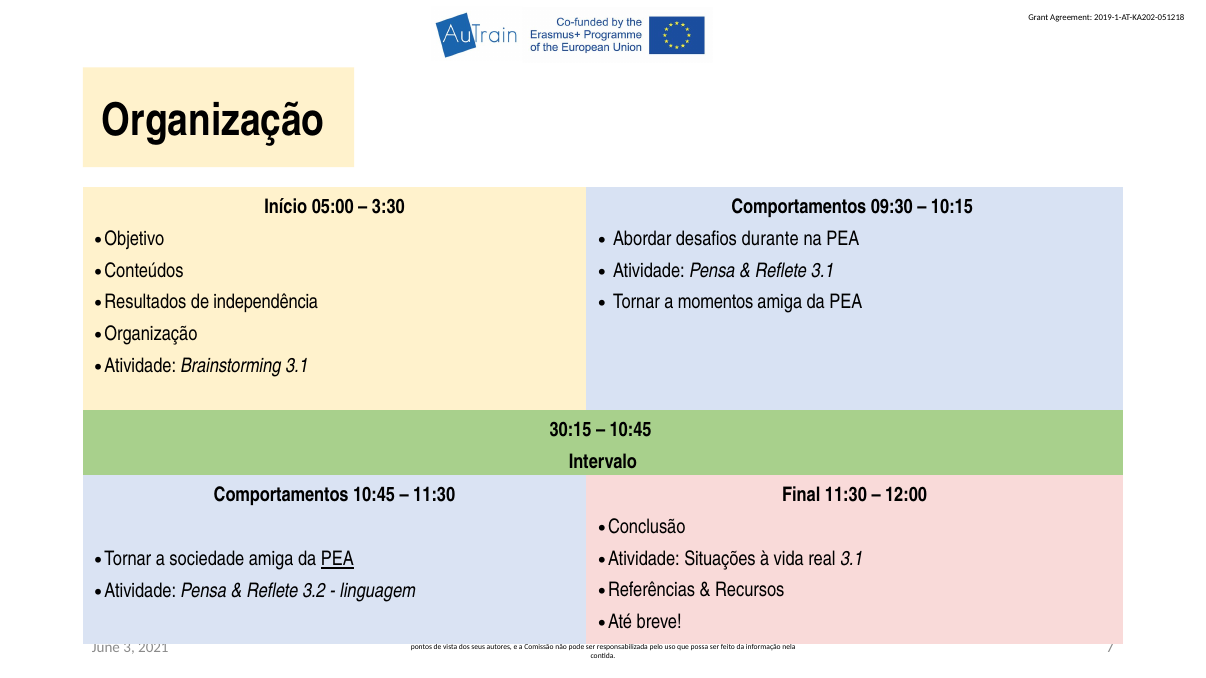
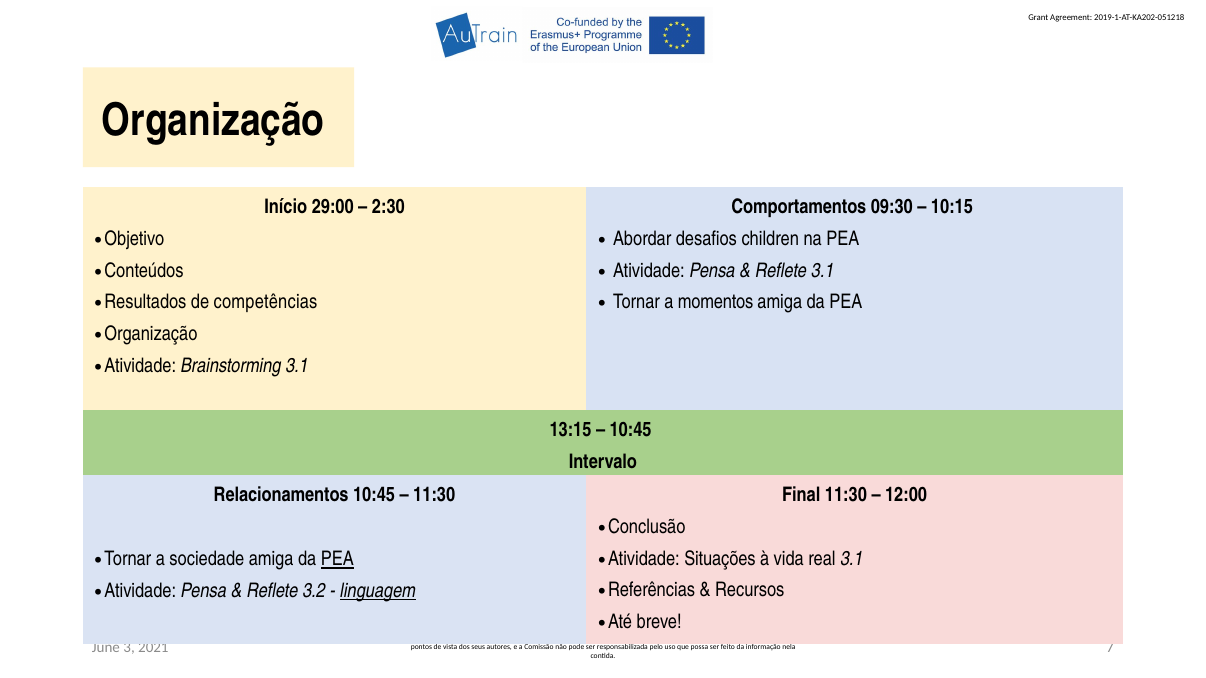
05:00: 05:00 -> 29:00
3:30: 3:30 -> 2:30
durante: durante -> children
independência: independência -> competências
30:15: 30:15 -> 13:15
Comportamentos at (281, 495): Comportamentos -> Relacionamentos
linguagem underline: none -> present
